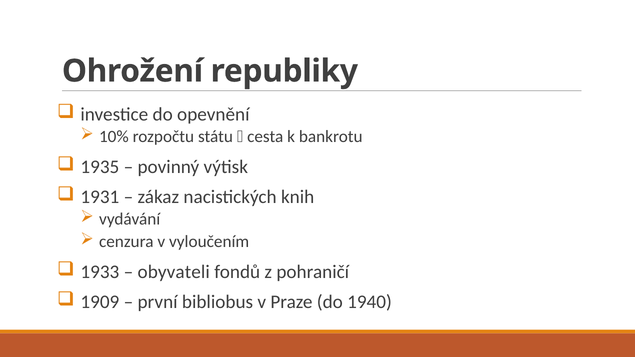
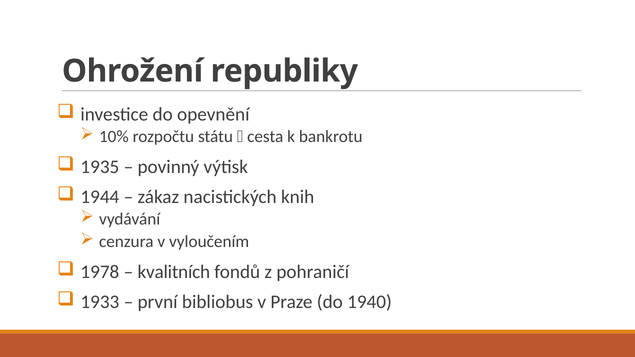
1931: 1931 -> 1944
1933: 1933 -> 1978
obyvateli: obyvateli -> kvalitních
1909: 1909 -> 1933
